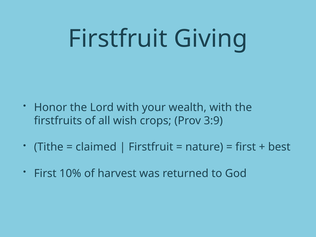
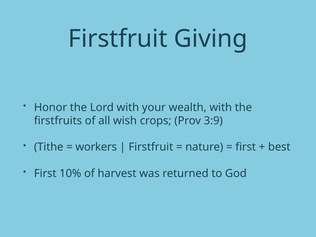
claimed: claimed -> workers
